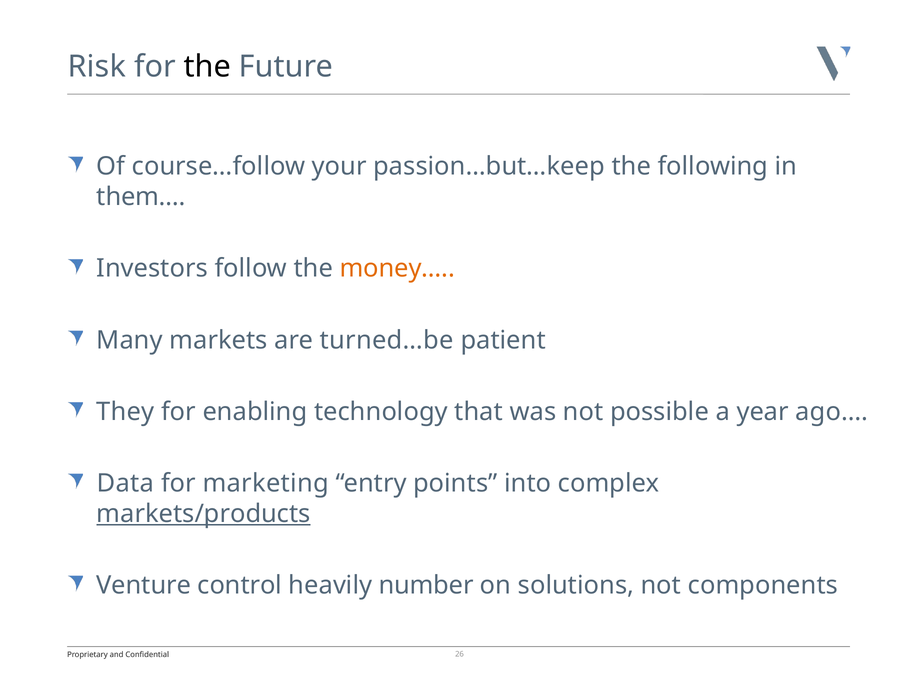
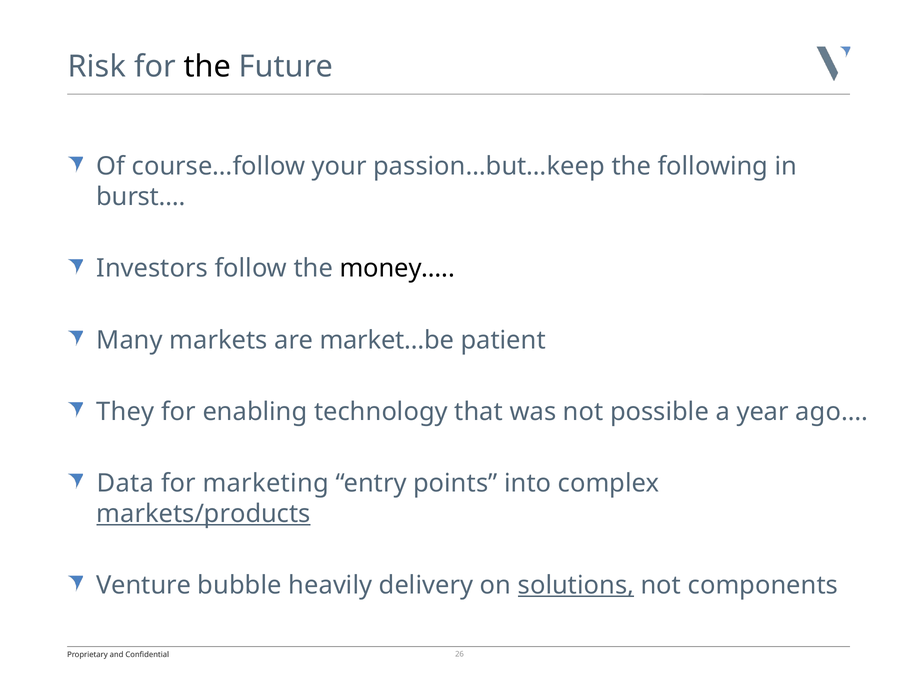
them…: them… -> burst…
money… colour: orange -> black
turned…be: turned…be -> market…be
control: control -> bubble
number: number -> delivery
solutions underline: none -> present
